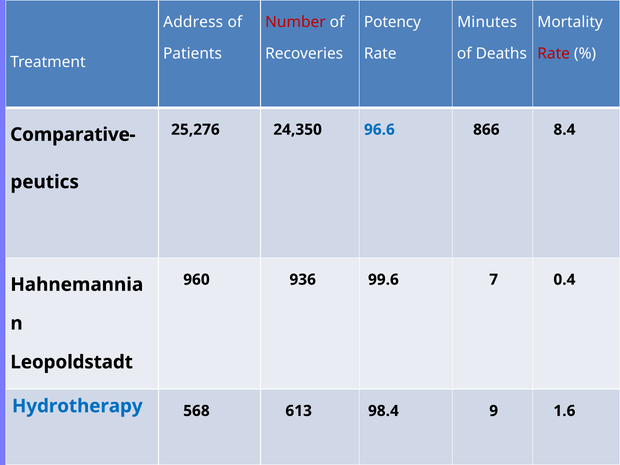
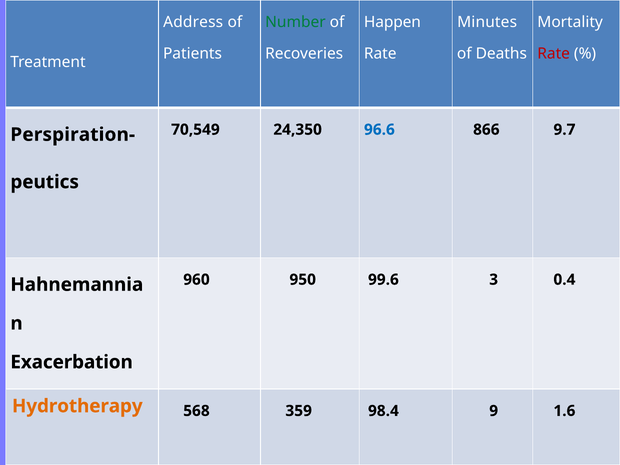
Number colour: red -> green
Potency: Potency -> Happen
25,276: 25,276 -> 70,549
8.4: 8.4 -> 9.7
Comparative-: Comparative- -> Perspiration-
936: 936 -> 950
7: 7 -> 3
Leopoldstadt: Leopoldstadt -> Exacerbation
Hydrotherapy colour: blue -> orange
613: 613 -> 359
